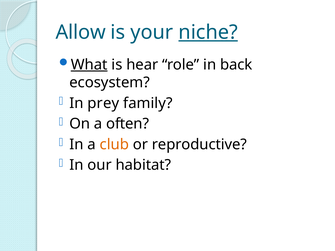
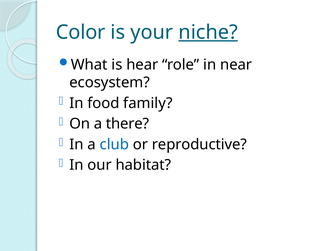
Allow: Allow -> Color
What underline: present -> none
back: back -> near
prey: prey -> food
often: often -> there
club colour: orange -> blue
